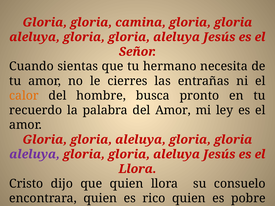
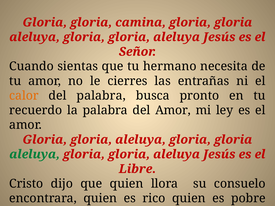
del hombre: hombre -> palabra
aleluya at (35, 154) colour: purple -> green
Llora at (138, 169): Llora -> Libre
